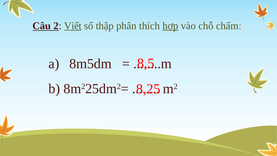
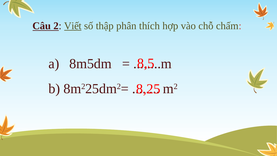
hợp underline: present -> none
